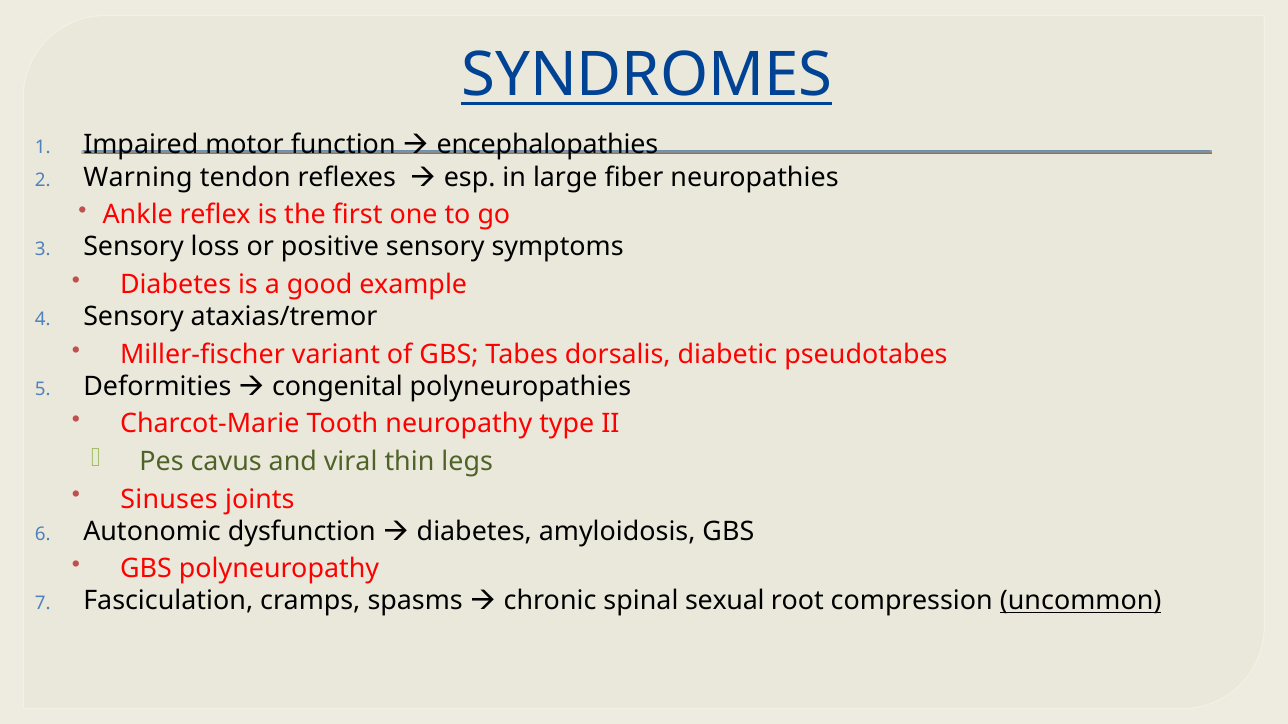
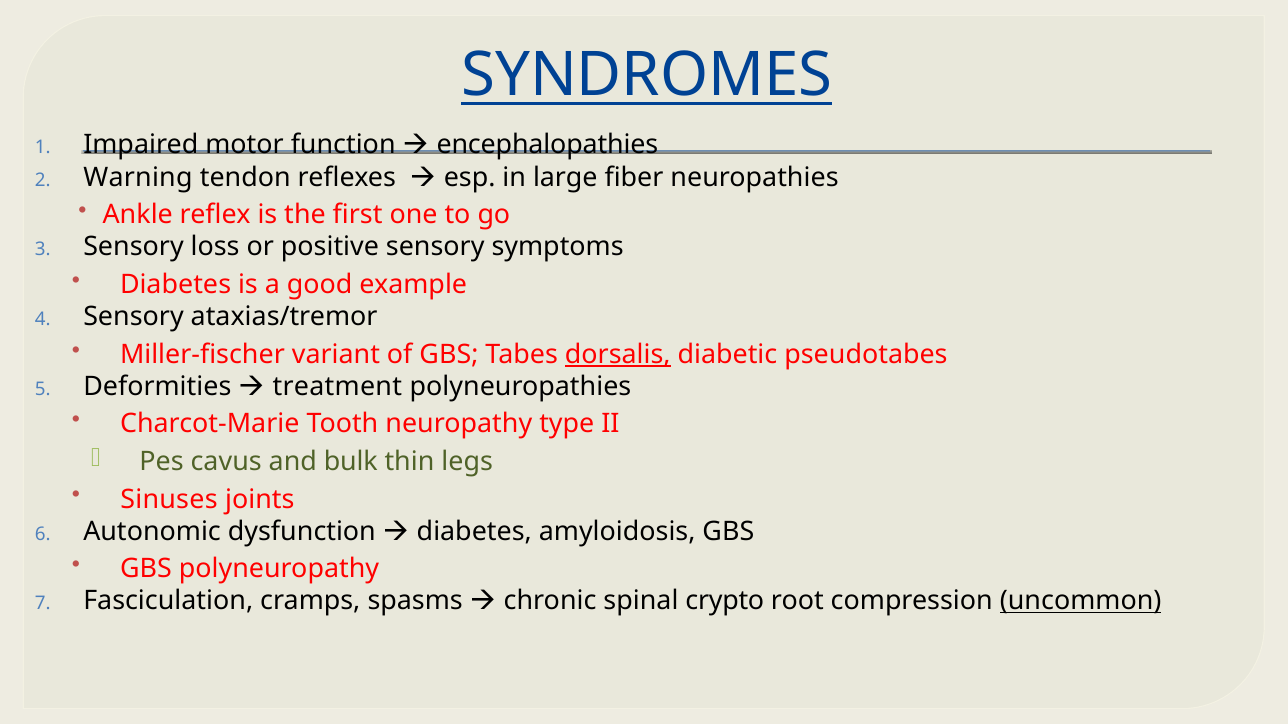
dorsalis underline: none -> present
congenital: congenital -> treatment
viral: viral -> bulk
sexual: sexual -> crypto
